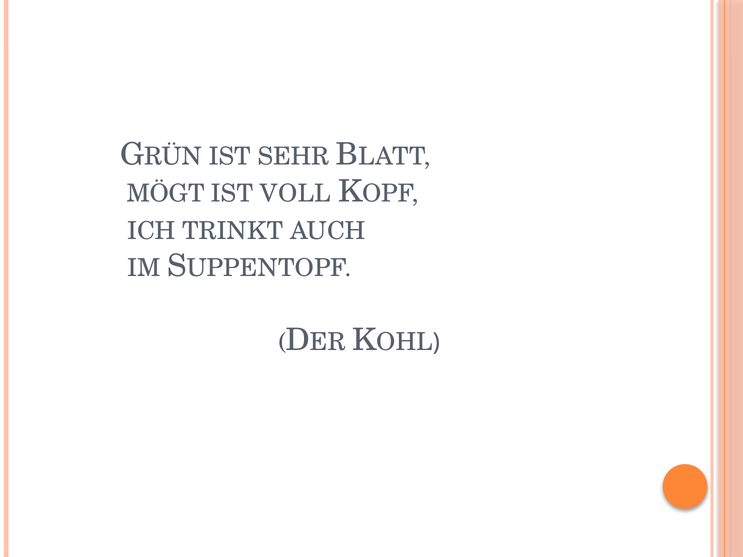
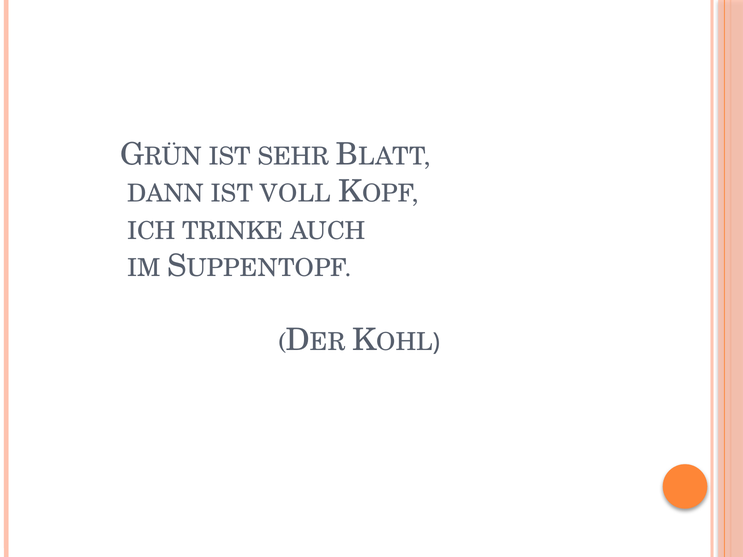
MÖGT: MÖGT -> DANN
TRINKT: TRINKT -> TRINKE
